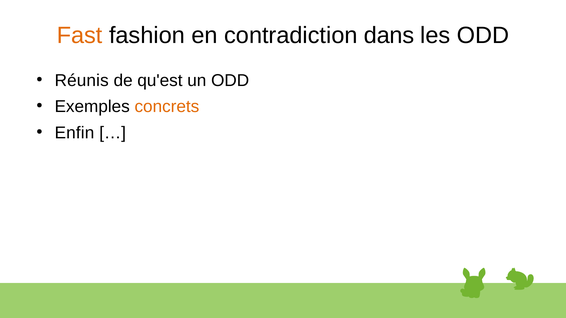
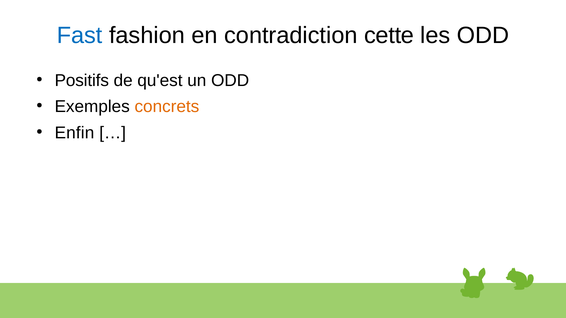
Fast colour: orange -> blue
dans: dans -> cette
Réunis: Réunis -> Positifs
